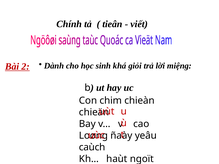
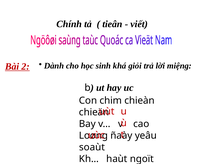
caùch: caùch -> soaùt
